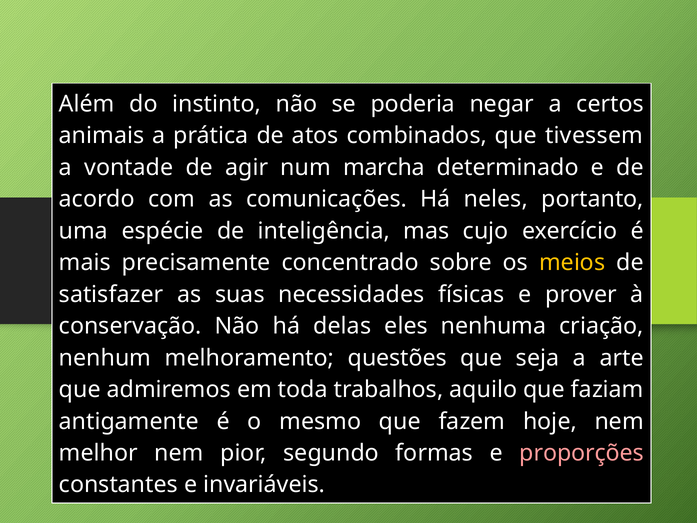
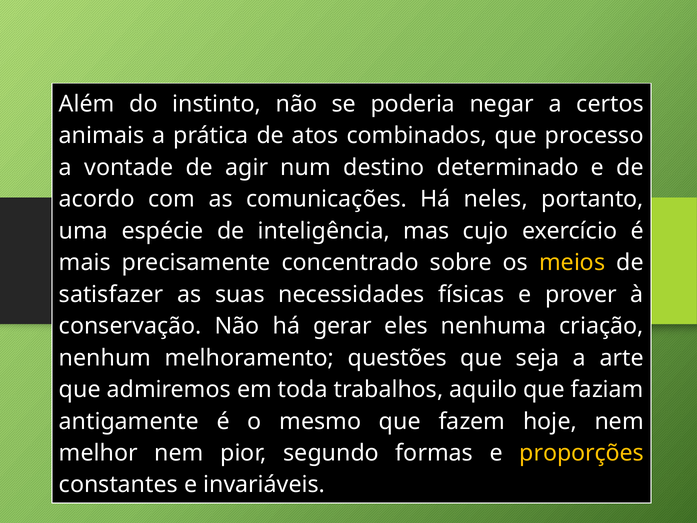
tivessem: tivessem -> processo
marcha: marcha -> destino
delas: delas -> gerar
proporções colour: pink -> yellow
